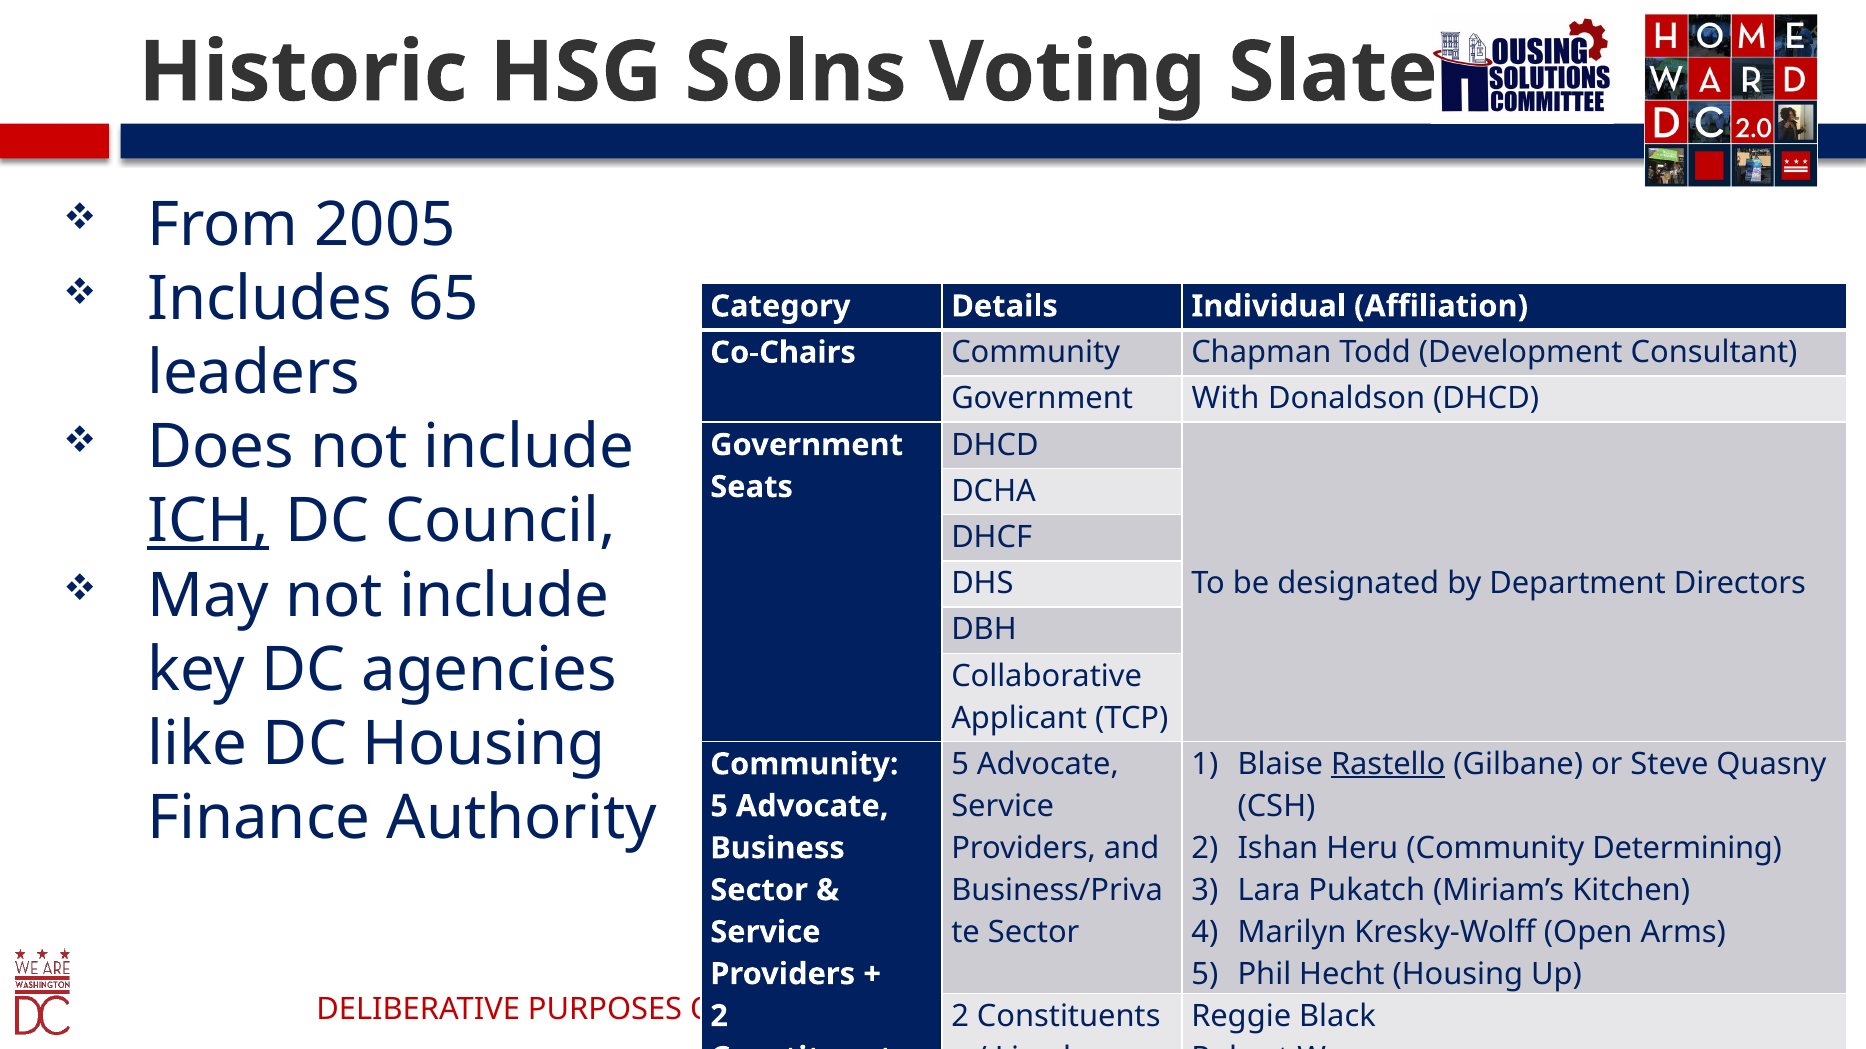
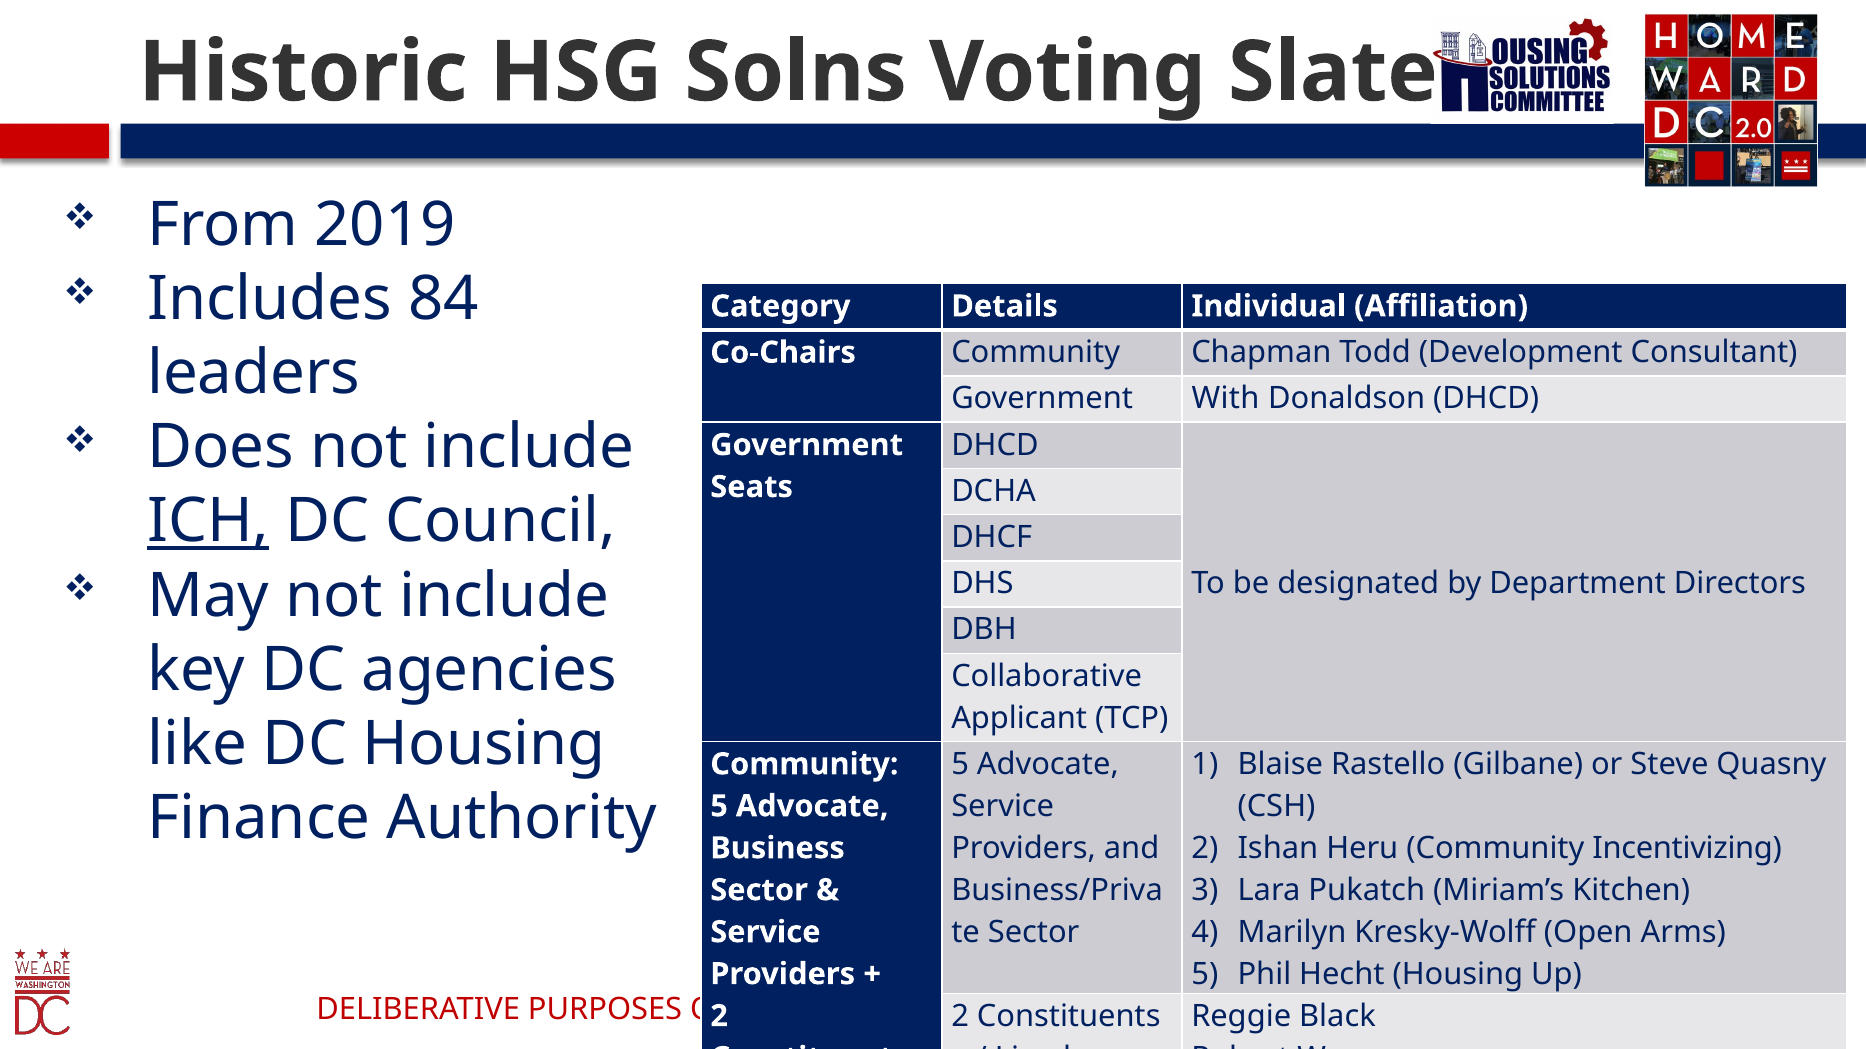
2005: 2005 -> 2019
65: 65 -> 84
Rastello underline: present -> none
Determining: Determining -> Incentivizing
